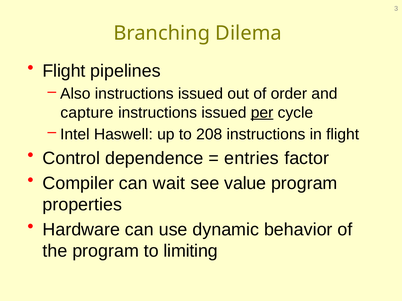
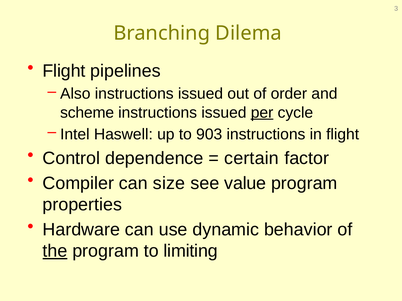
capture: capture -> scheme
208: 208 -> 903
entries: entries -> certain
wait: wait -> size
the underline: none -> present
